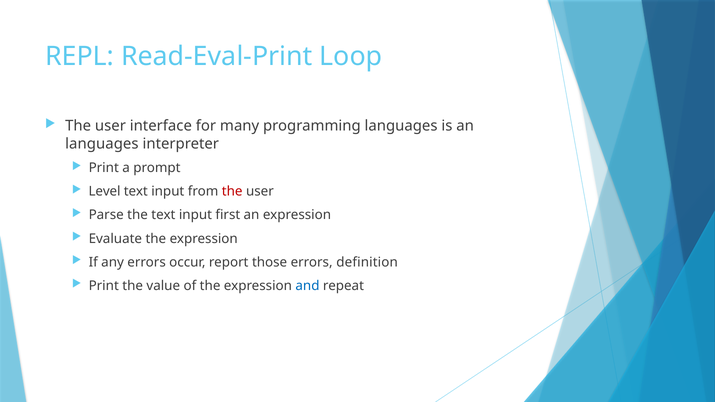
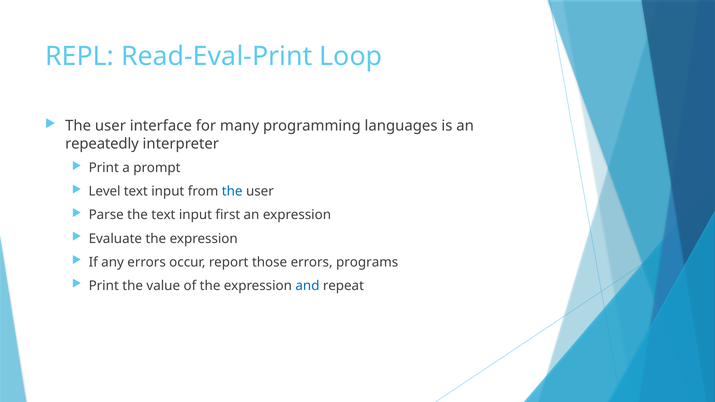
languages at (102, 144): languages -> repeatedly
the at (232, 192) colour: red -> blue
definition: definition -> programs
